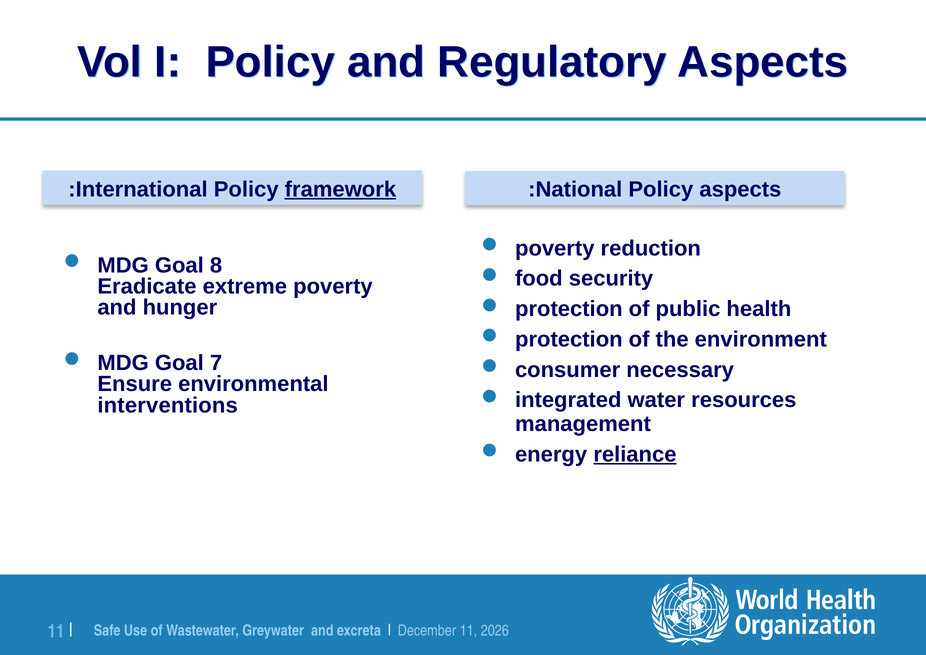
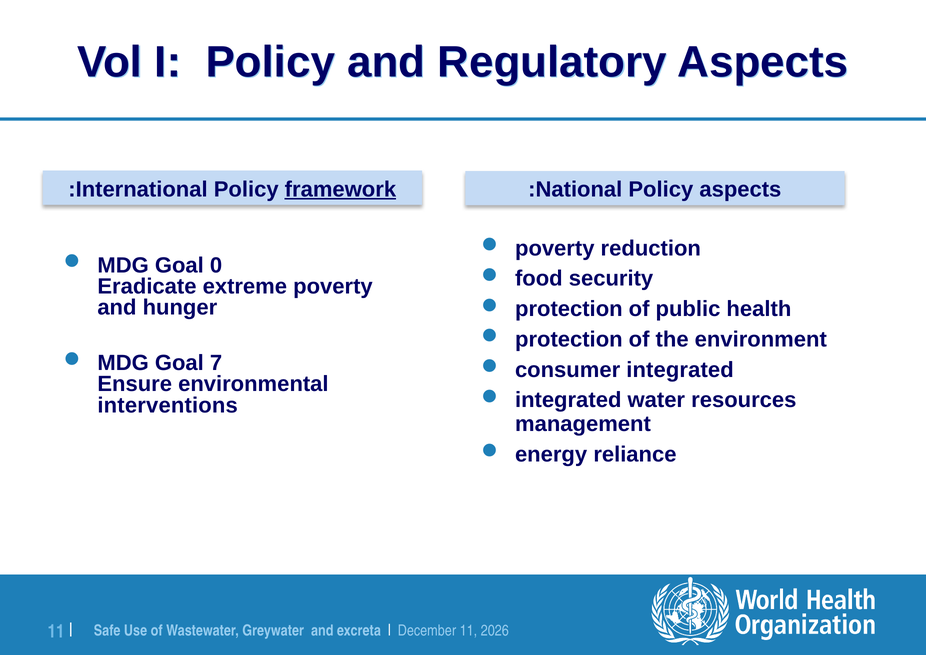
8: 8 -> 0
consumer necessary: necessary -> integrated
reliance underline: present -> none
